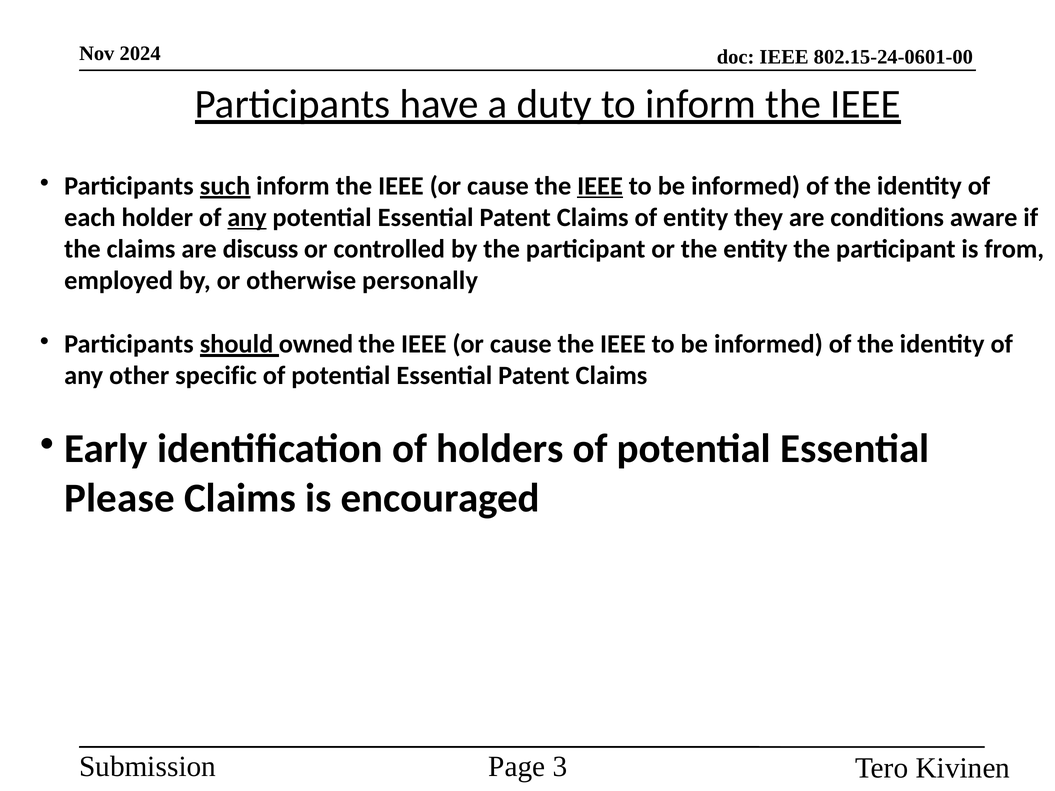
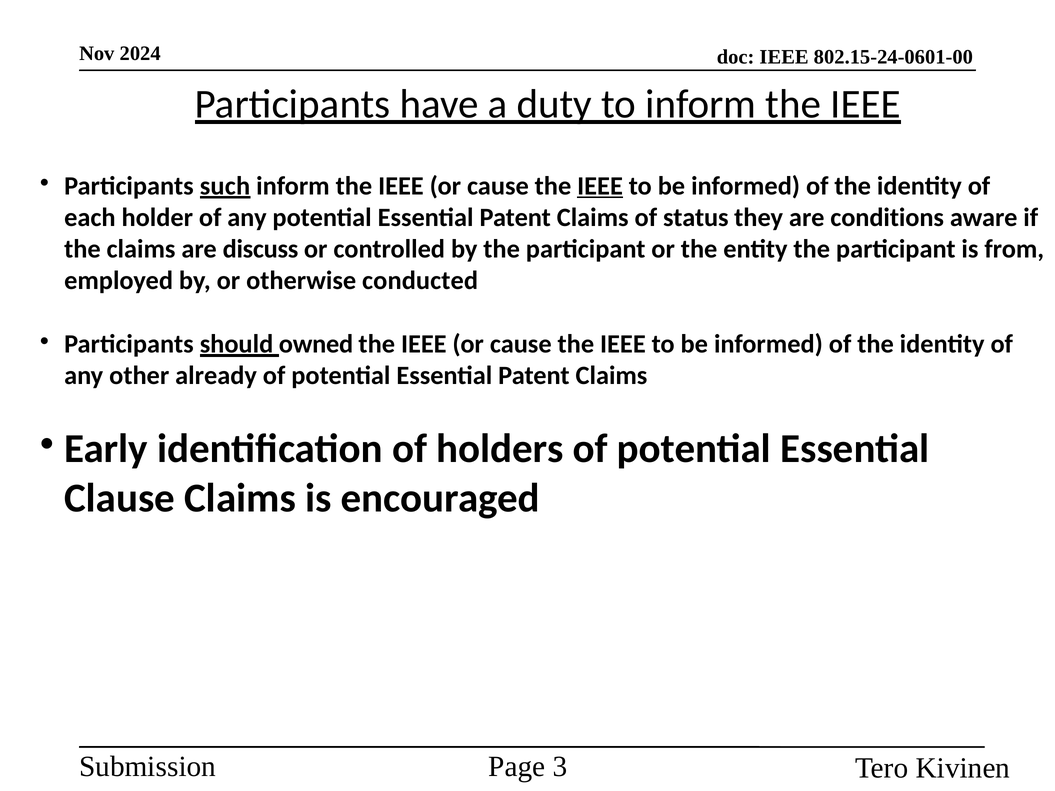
any at (247, 218) underline: present -> none
of entity: entity -> status
personally: personally -> conducted
specific: specific -> already
Please: Please -> Clause
